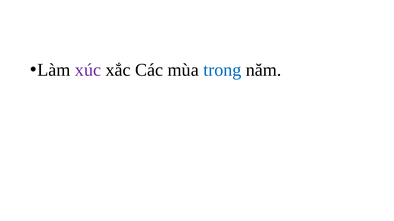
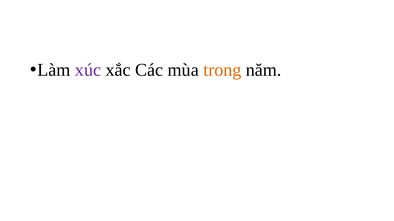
trong colour: blue -> orange
